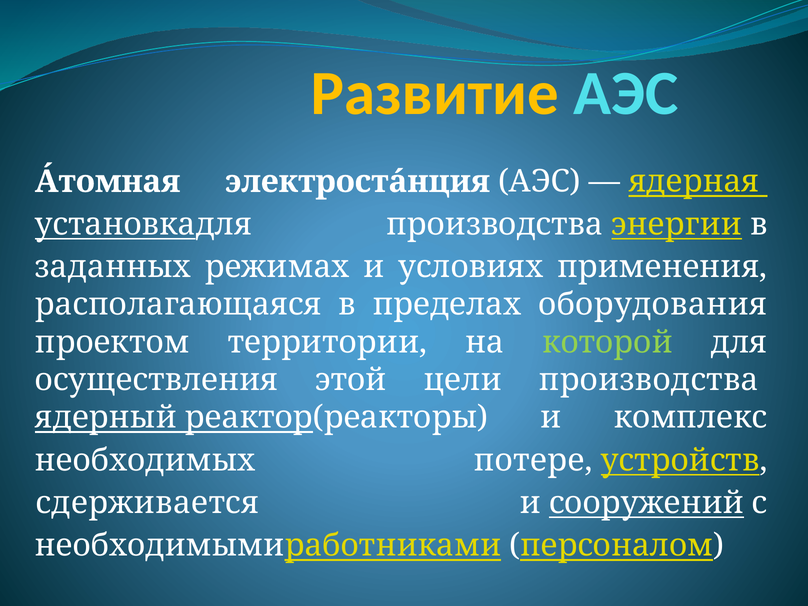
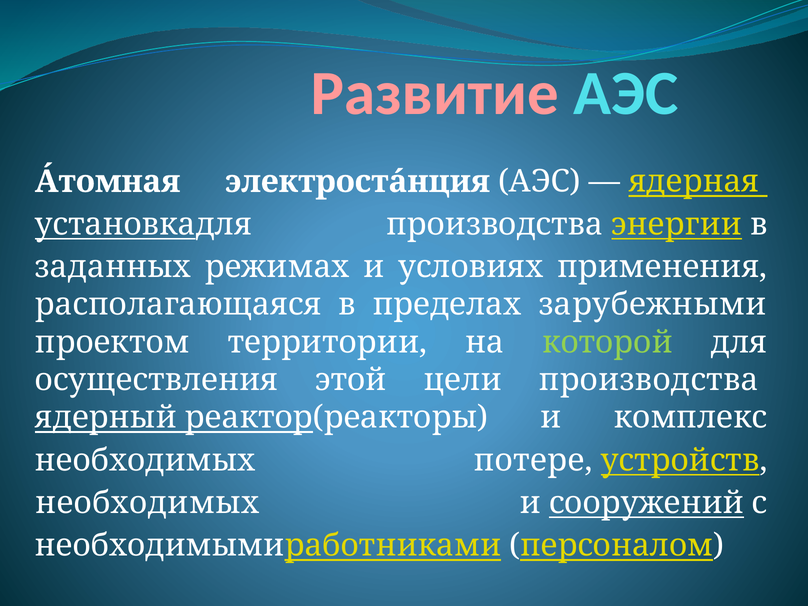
Развитие colour: yellow -> pink
оборудования: оборудования -> зарубежными
сдерживается at (147, 503): сдерживается -> необходимых
